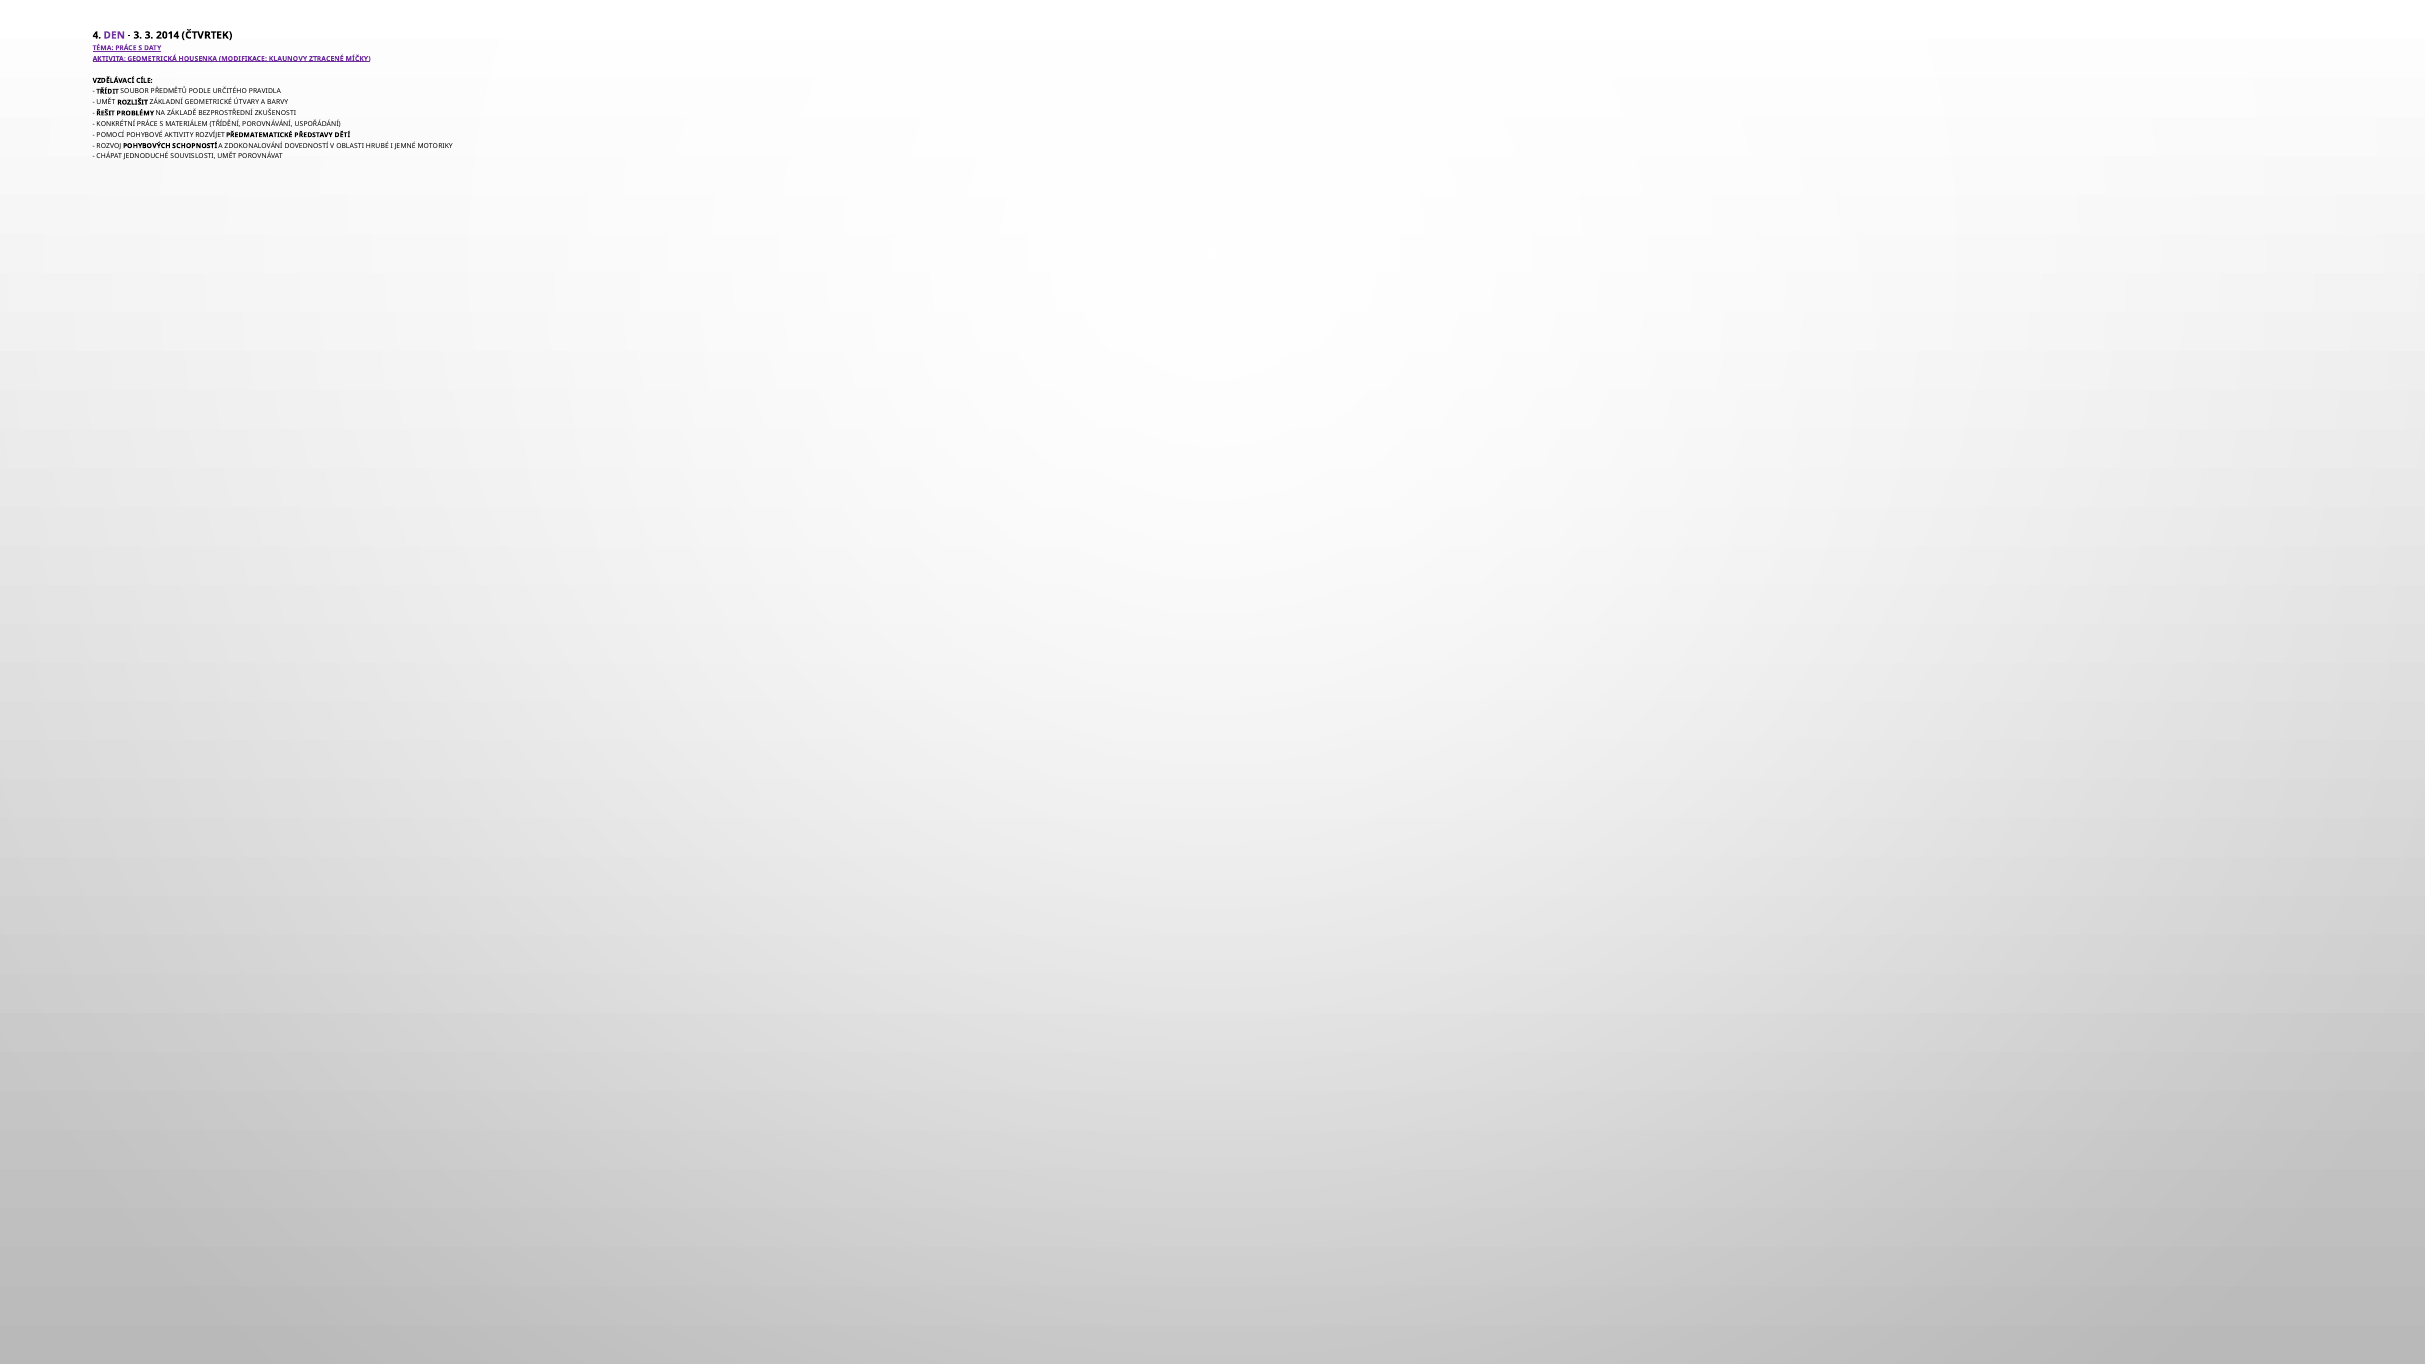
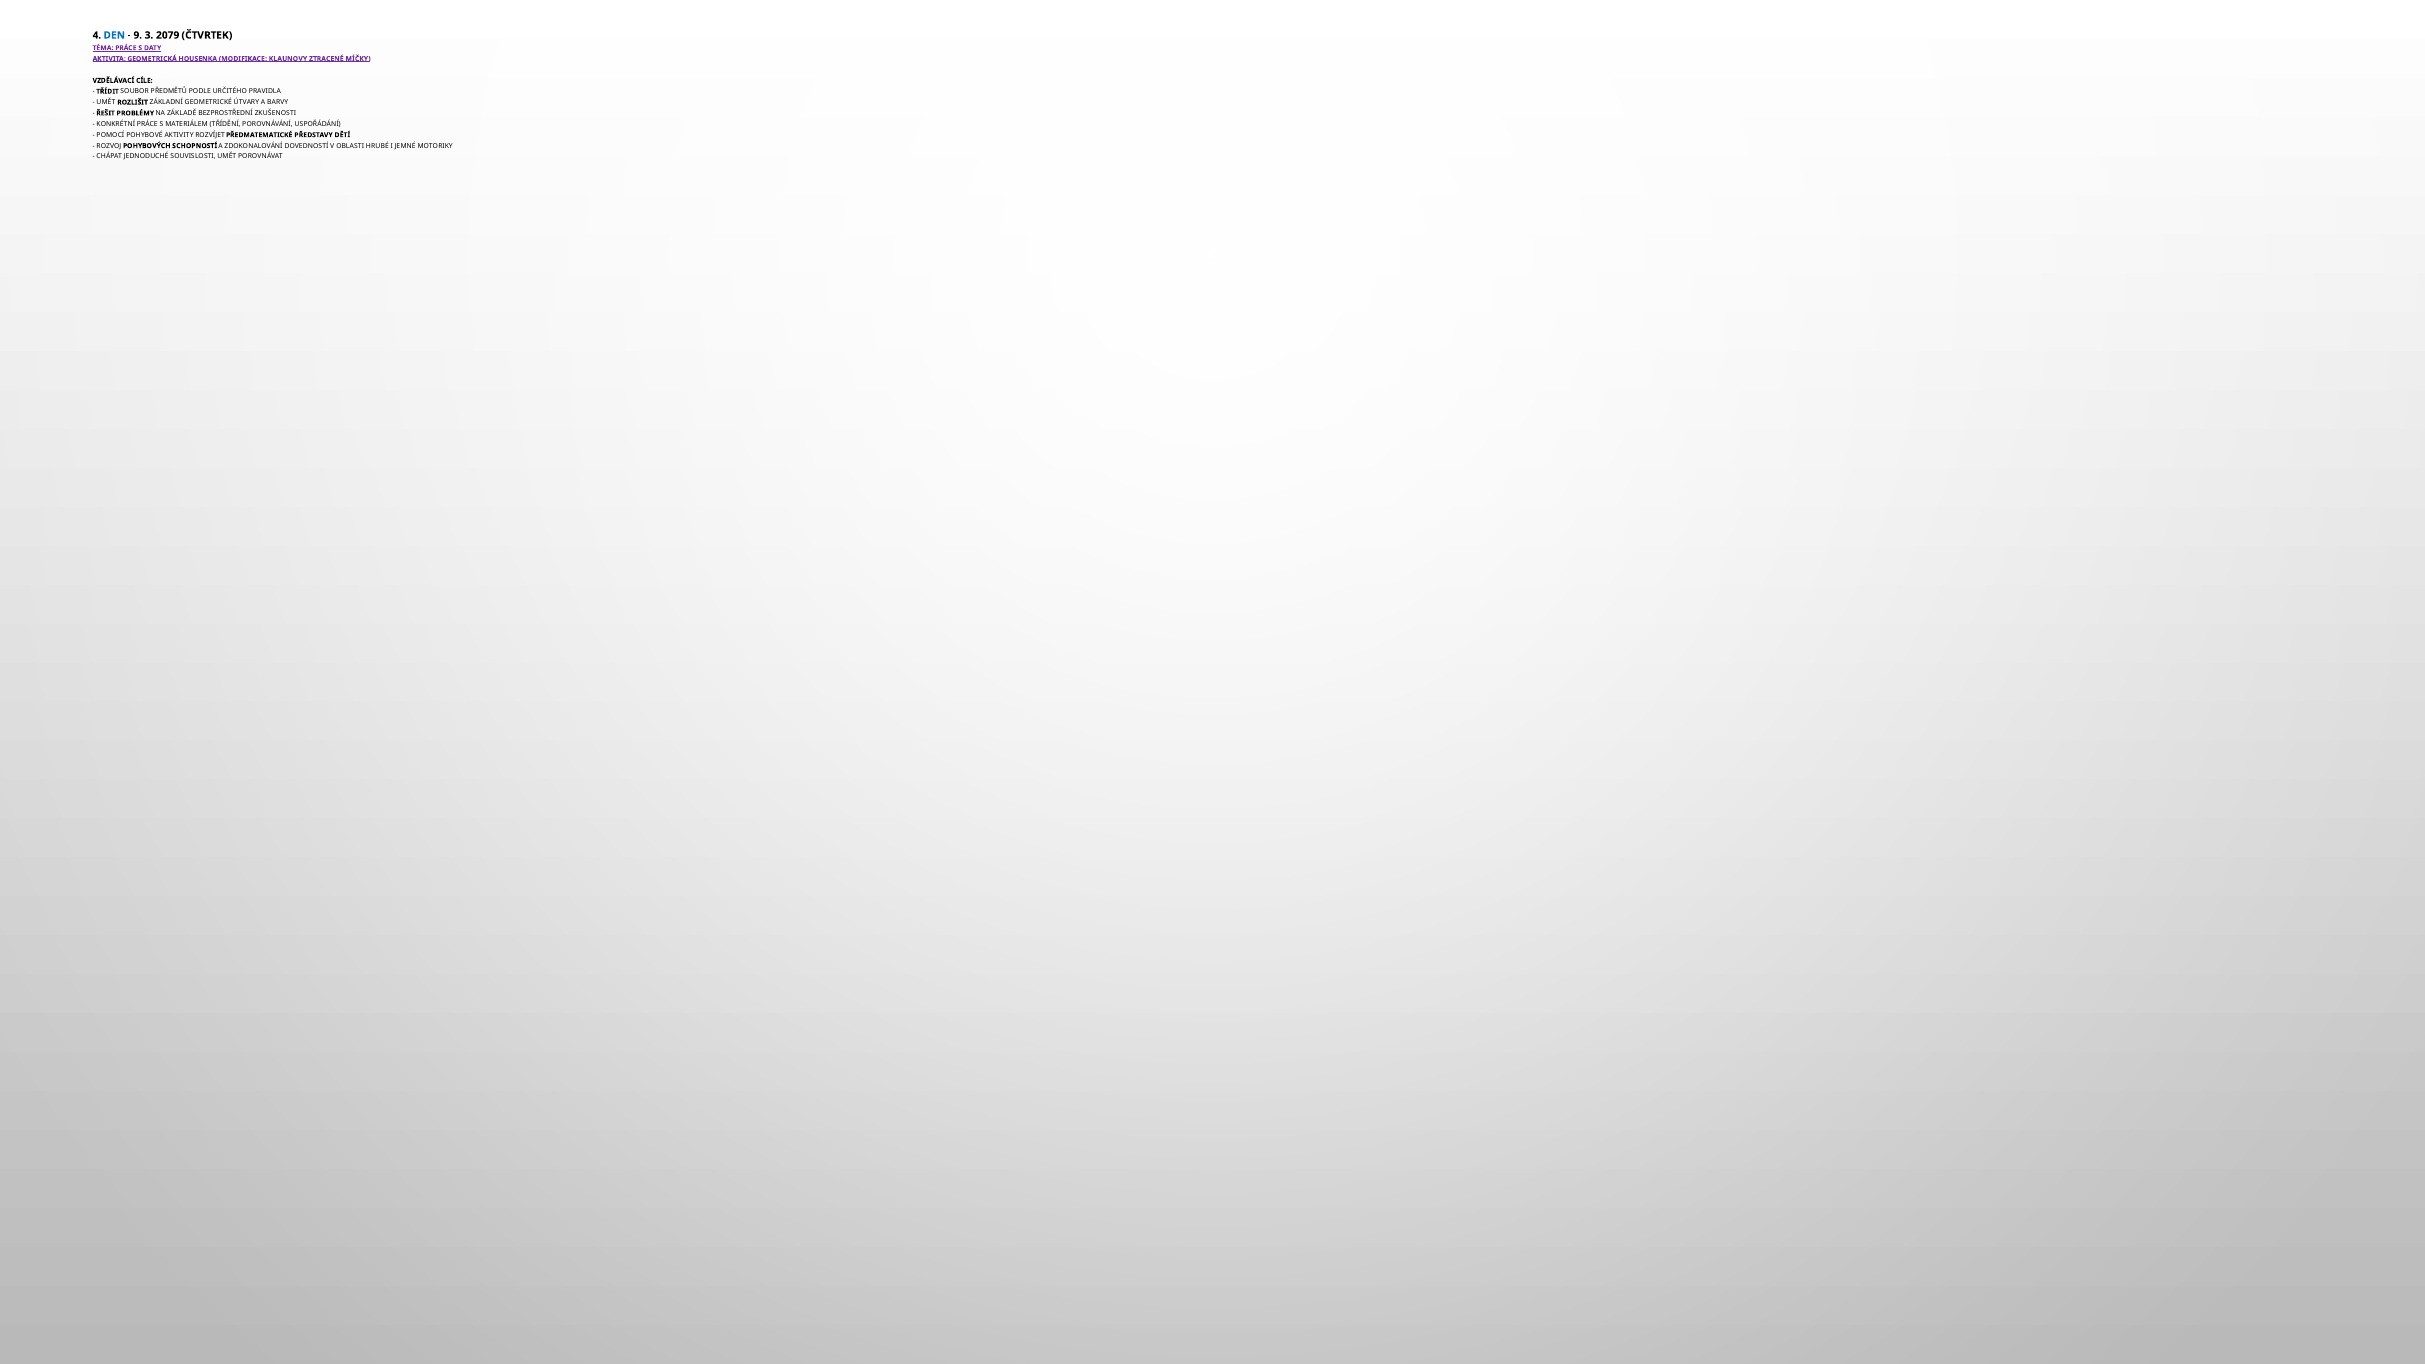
DEN colour: purple -> blue
3 at (138, 35): 3 -> 9
2014: 2014 -> 2079
